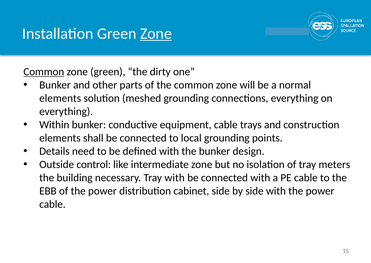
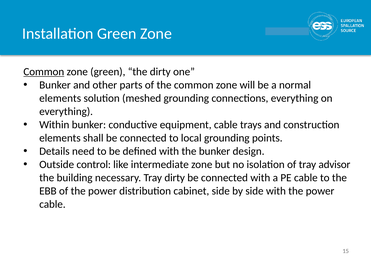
Zone at (156, 33) underline: present -> none
meters: meters -> advisor
Tray with: with -> dirty
